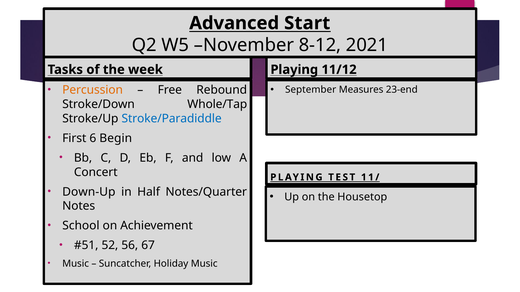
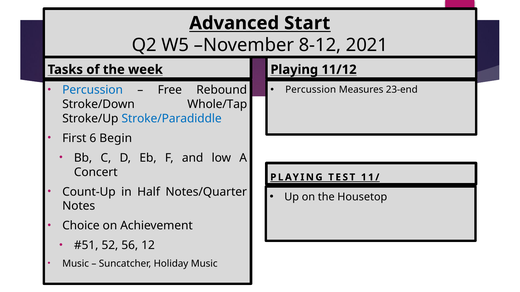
September at (311, 90): September -> Percussion
Percussion at (93, 90) colour: orange -> blue
Down-Up: Down-Up -> Count-Up
School: School -> Choice
67: 67 -> 12
